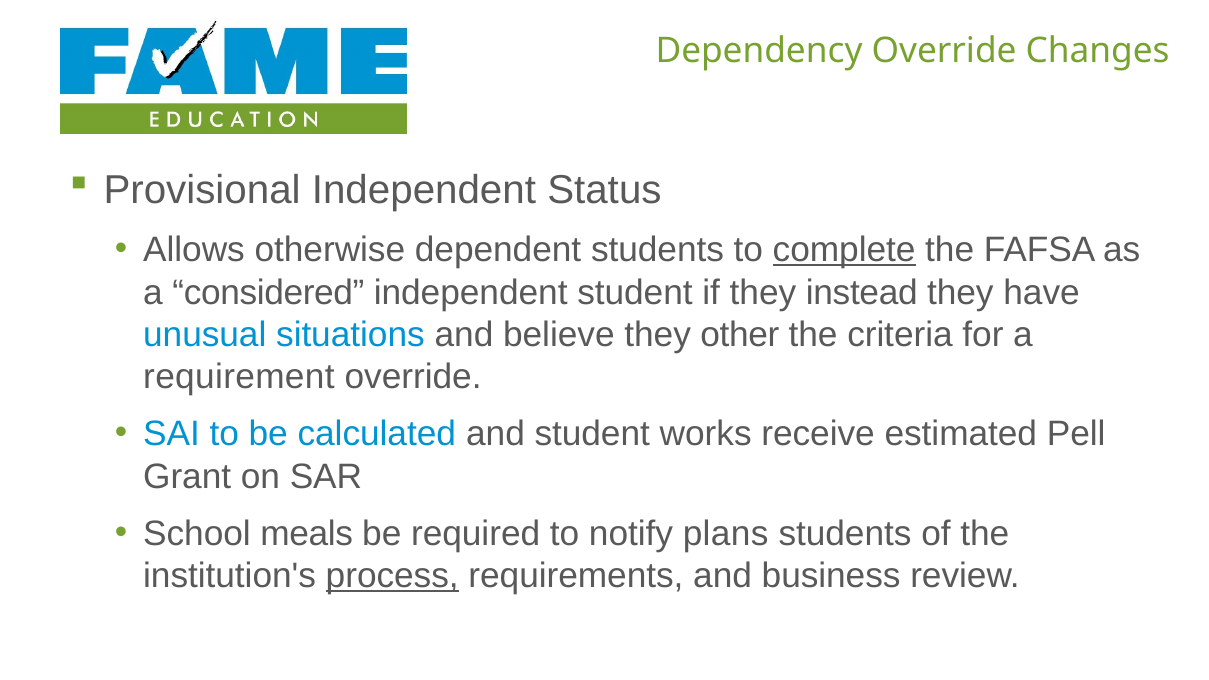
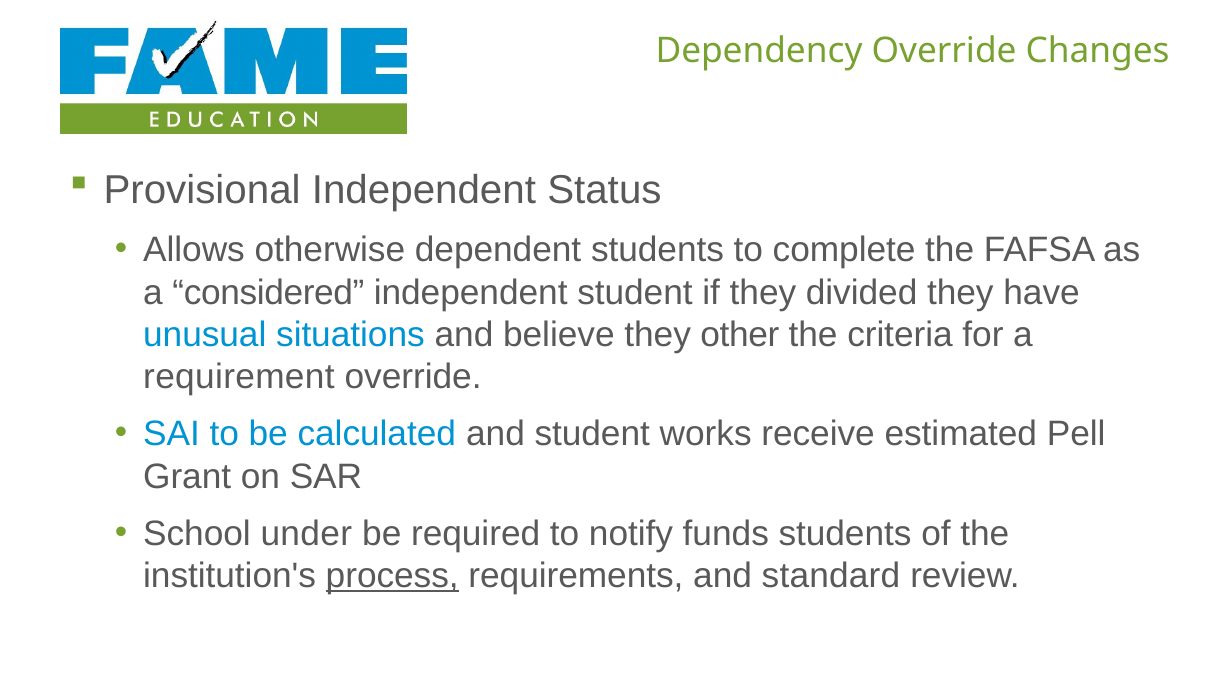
complete underline: present -> none
instead: instead -> divided
meals: meals -> under
plans: plans -> funds
business: business -> standard
